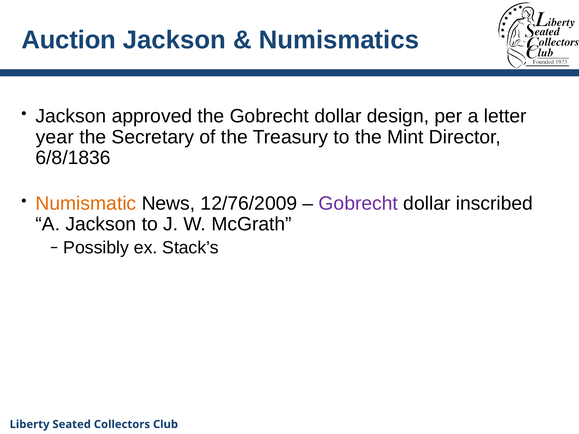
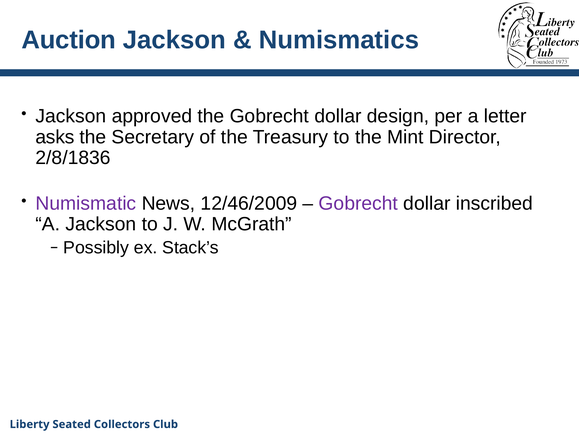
year: year -> asks
6/8/1836: 6/8/1836 -> 2/8/1836
Numismatic colour: orange -> purple
12/76/2009: 12/76/2009 -> 12/46/2009
